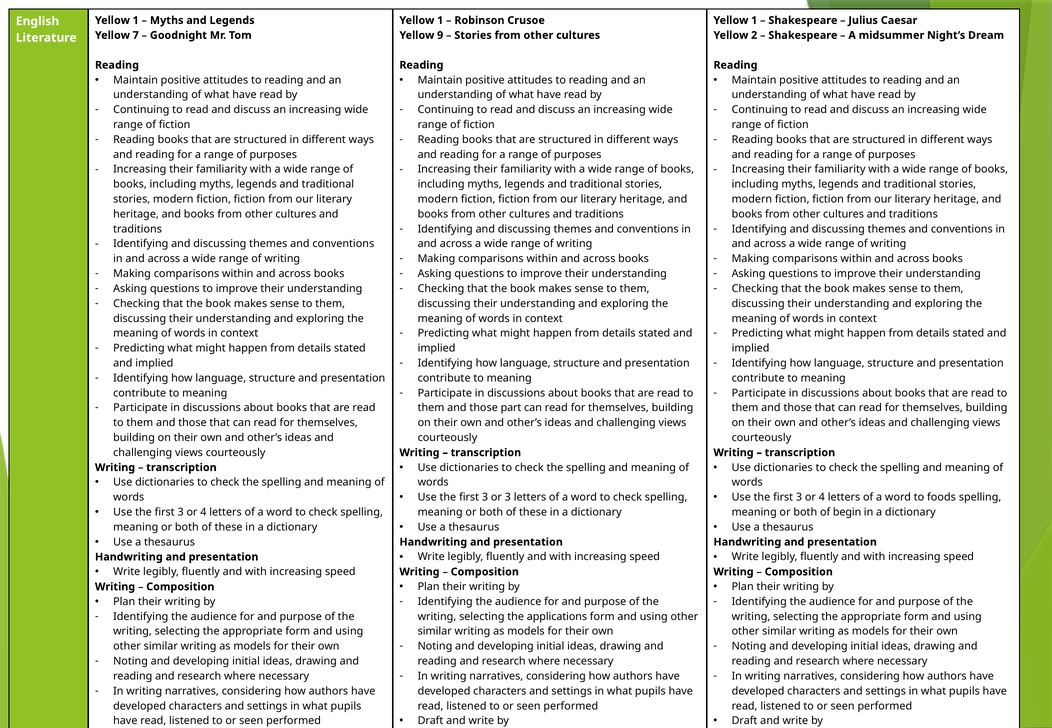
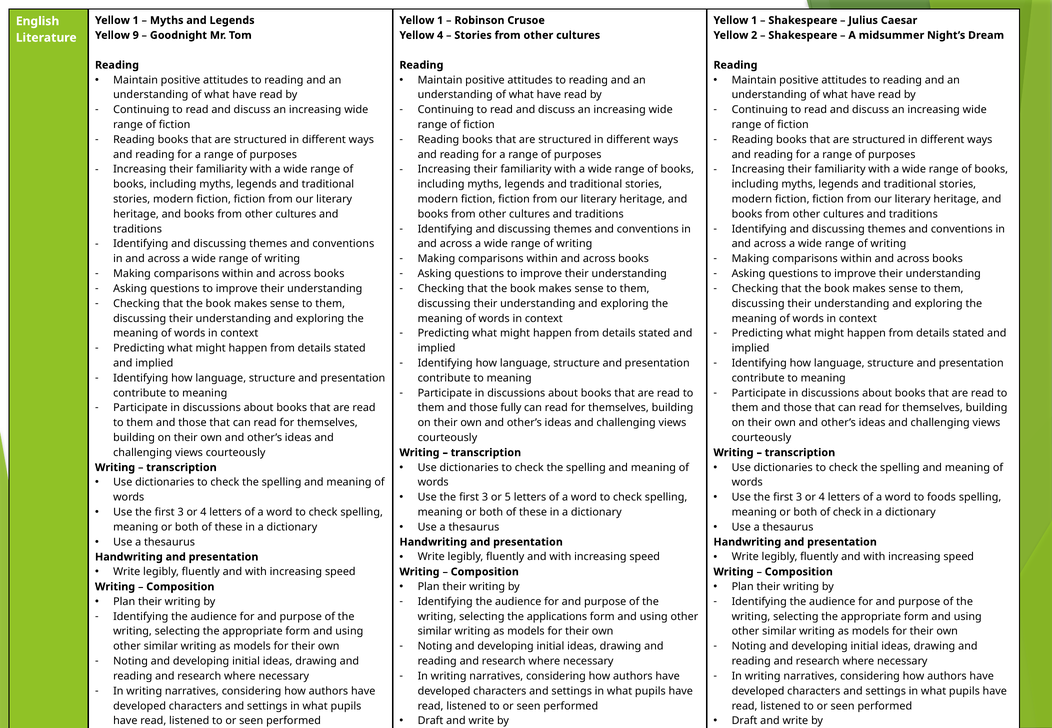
7: 7 -> 9
Yellow 9: 9 -> 4
part: part -> fully
or 3: 3 -> 5
of begin: begin -> check
